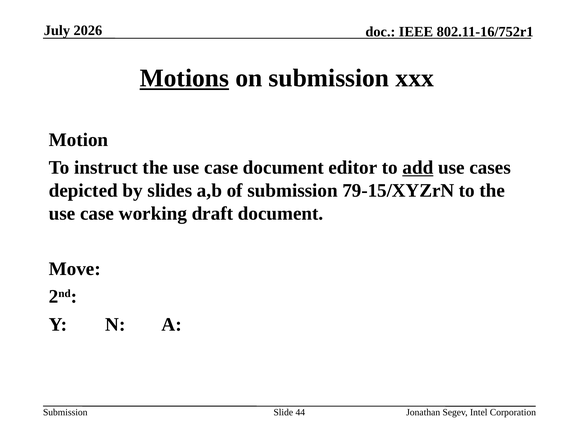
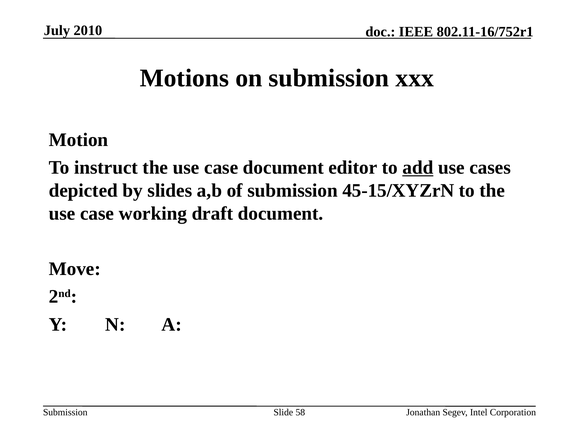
2026: 2026 -> 2010
Motions underline: present -> none
79-15/XYZrN: 79-15/XYZrN -> 45-15/XYZrN
44: 44 -> 58
